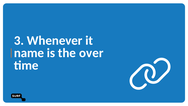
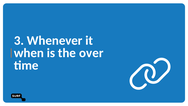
name: name -> when
